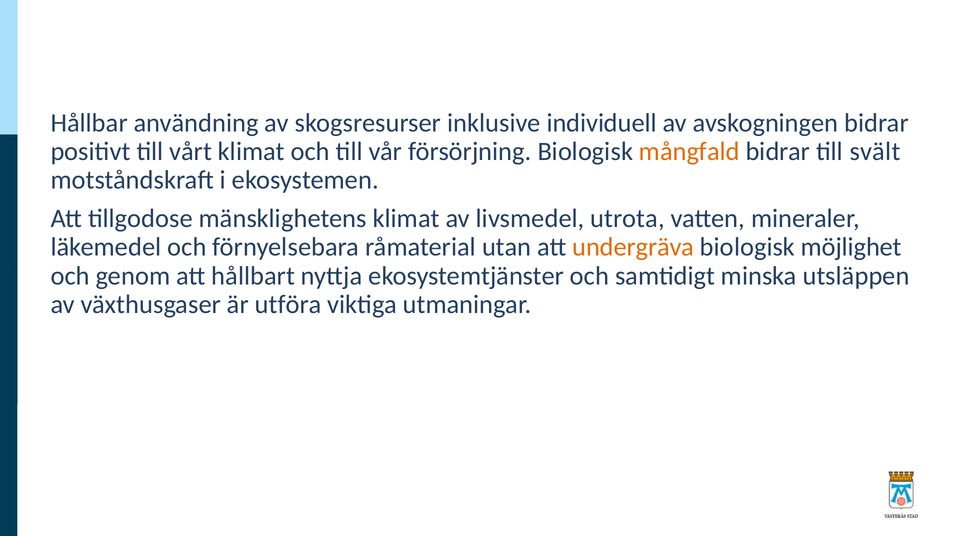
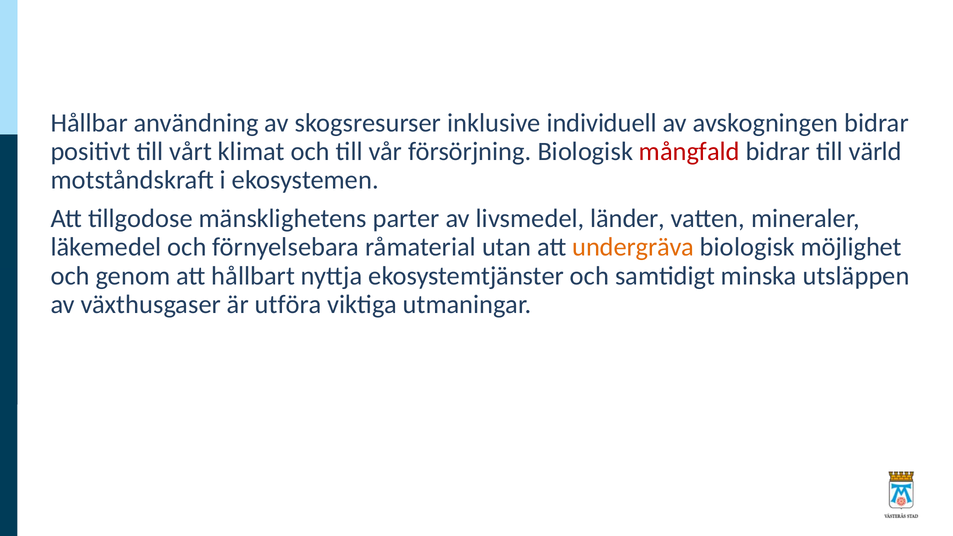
mångfald colour: orange -> red
svält: svält -> värld
mänsklighetens klimat: klimat -> parter
utrota: utrota -> länder
